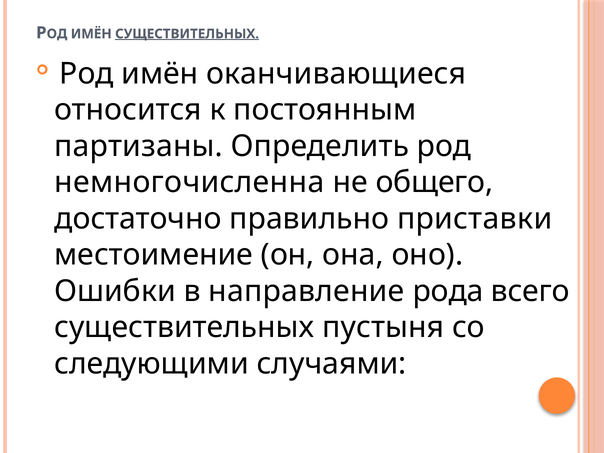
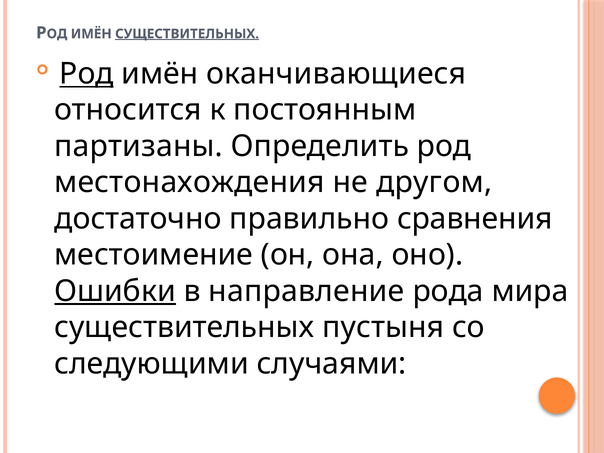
Род at (87, 74) underline: none -> present
немногочисленна: немногочисленна -> местонахождения
общего: общего -> другом
приставки: приставки -> сравнения
Ошибки underline: none -> present
всего: всего -> мира
